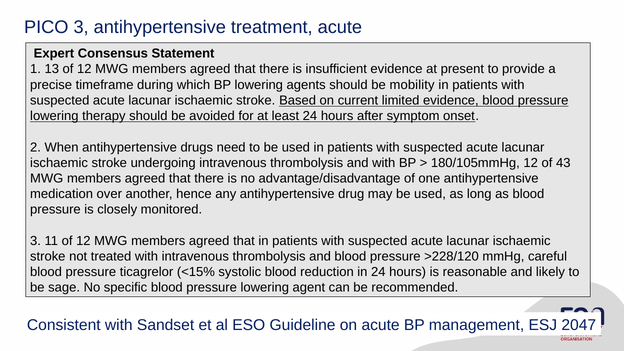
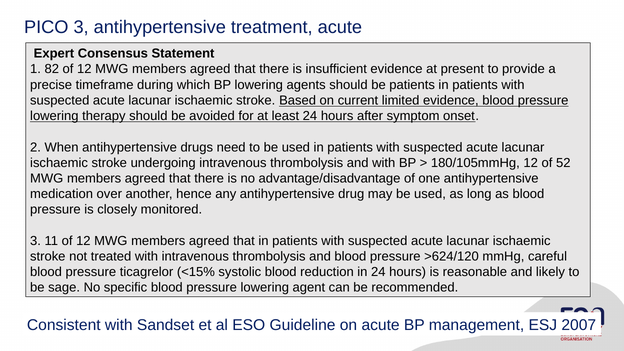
13: 13 -> 82
be mobility: mobility -> patients
43: 43 -> 52
>228/120: >228/120 -> >624/120
2047: 2047 -> 2007
